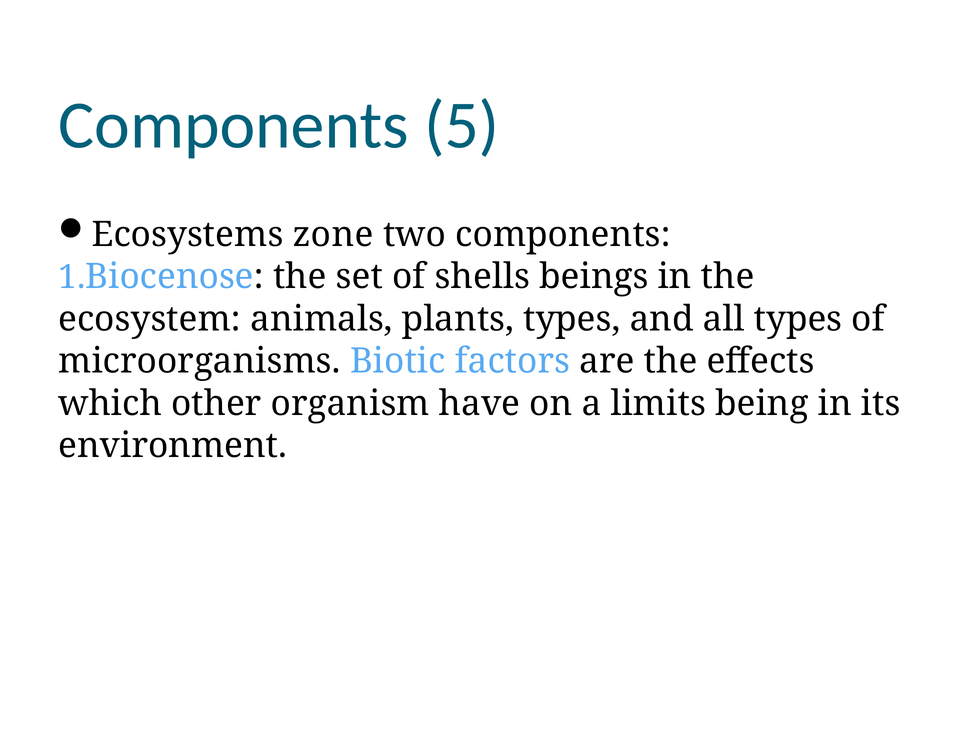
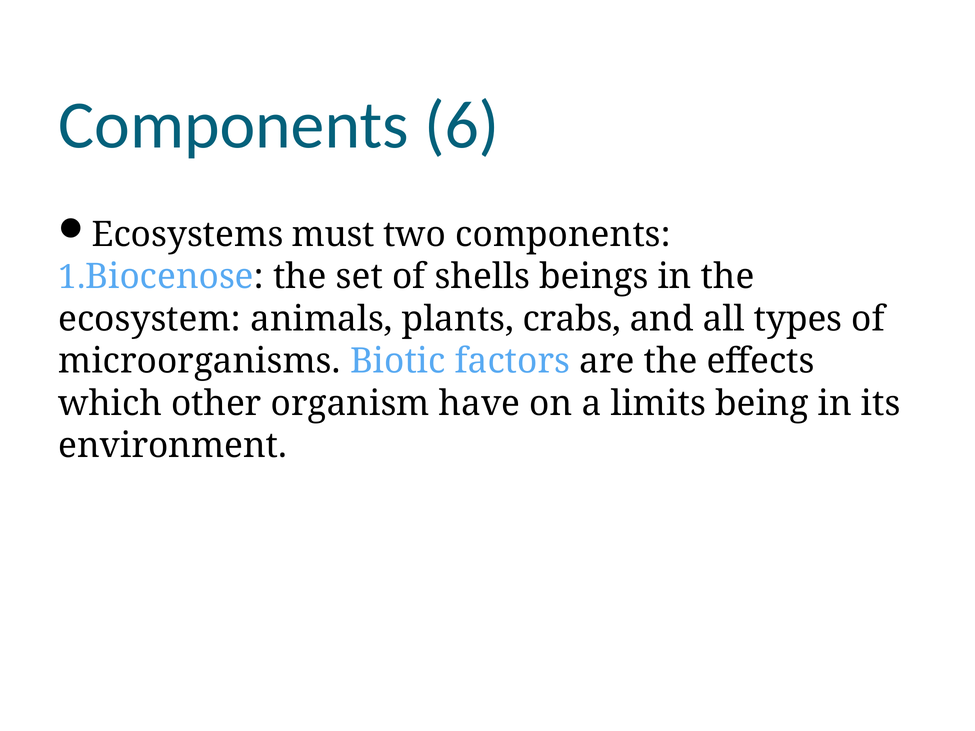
5: 5 -> 6
zone: zone -> must
plants types: types -> crabs
